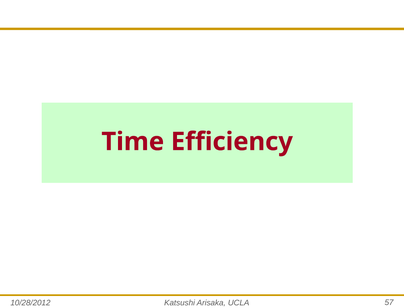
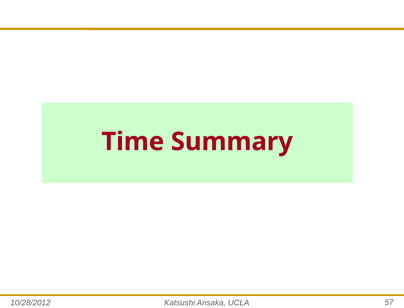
Efficiency: Efficiency -> Summary
